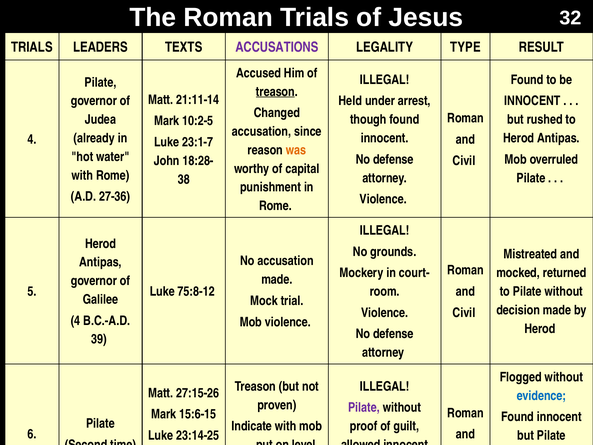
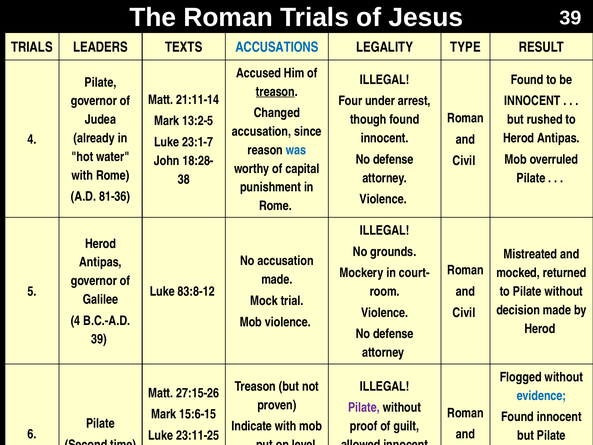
Jesus 32: 32 -> 39
ACCUSATIONS colour: purple -> blue
Held: Held -> Four
10:2-5: 10:2-5 -> 13:2-5
was colour: orange -> blue
27-36: 27-36 -> 81-36
75:8-12: 75:8-12 -> 83:8-12
23:14-25: 23:14-25 -> 23:11-25
